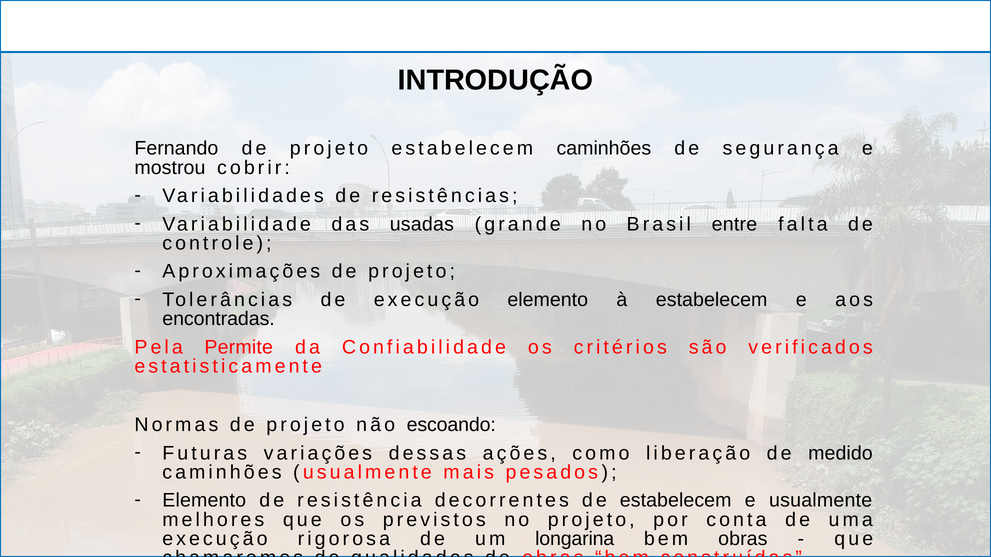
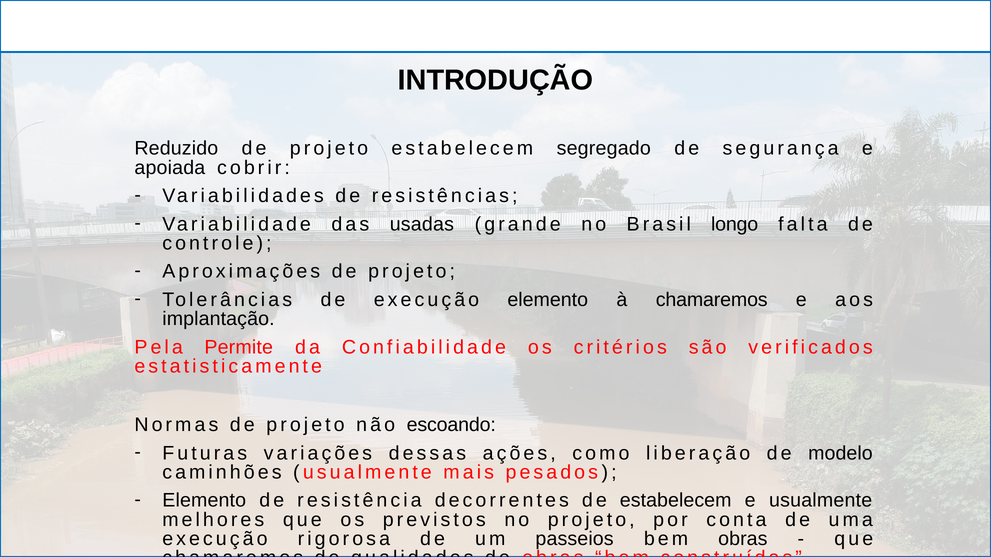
Fernando: Fernando -> Reduzido
estabelecem caminhões: caminhões -> segregado
mostrou: mostrou -> apoiada
entre: entre -> longo
à estabelecem: estabelecem -> chamaremos
encontradas: encontradas -> implantação
medido: medido -> modelo
longarina: longarina -> passeios
